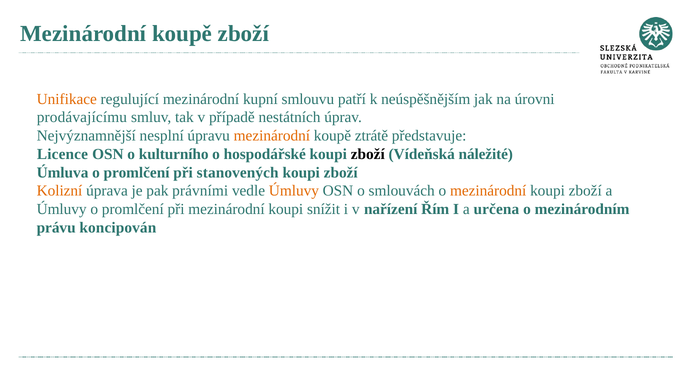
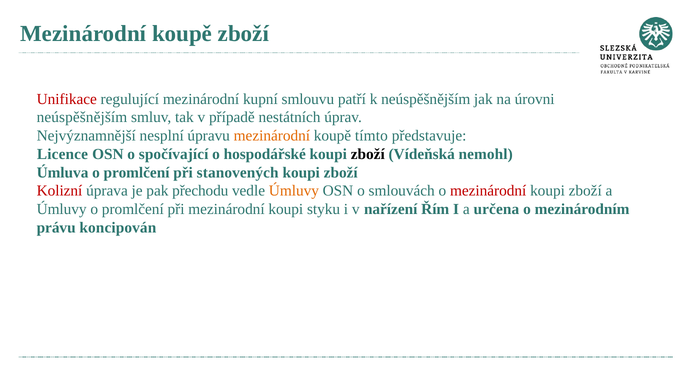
Unifikace colour: orange -> red
prodávajícímu at (82, 117): prodávajícímu -> neúspěšnějším
ztrátě: ztrátě -> tímto
kulturního: kulturního -> spočívající
náležité: náležité -> nemohl
Kolizní colour: orange -> red
právními: právními -> přechodu
mezinárodní at (488, 191) colour: orange -> red
snížit: snížit -> styku
